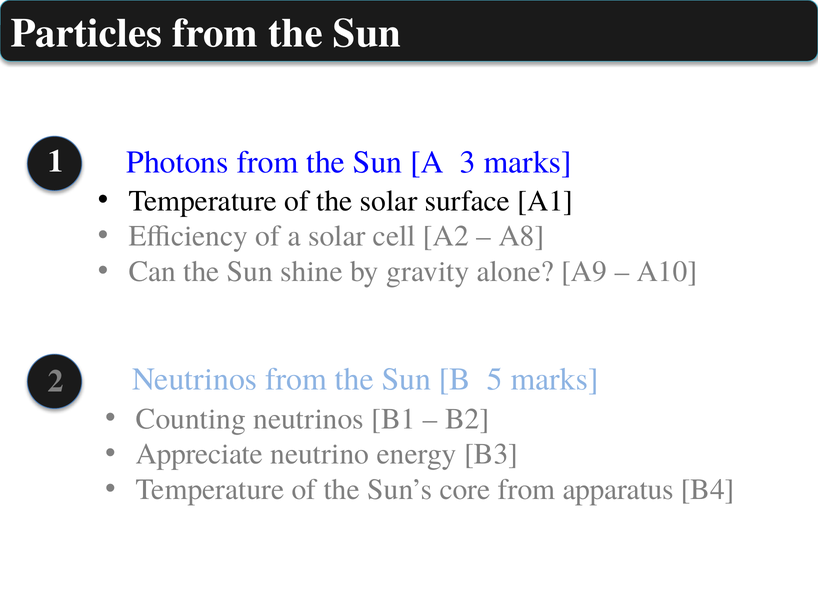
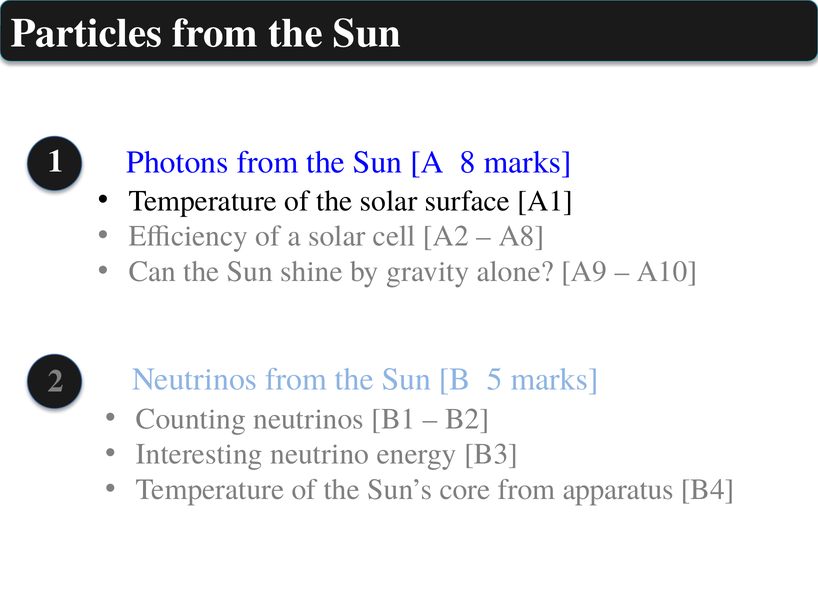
3: 3 -> 8
Appreciate: Appreciate -> Interesting
